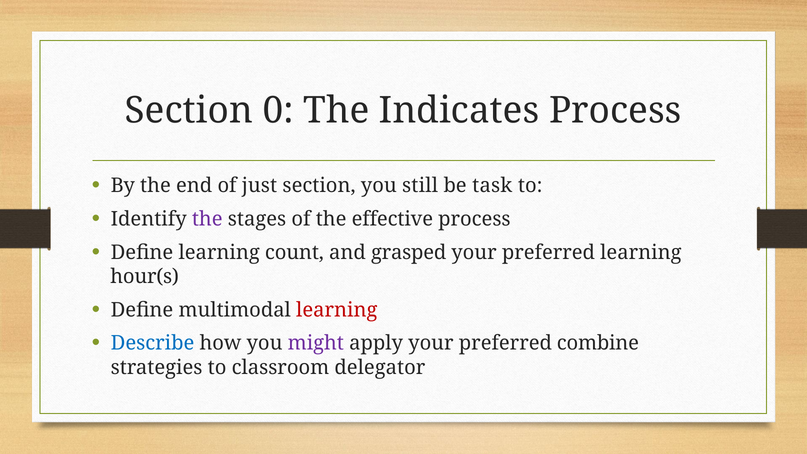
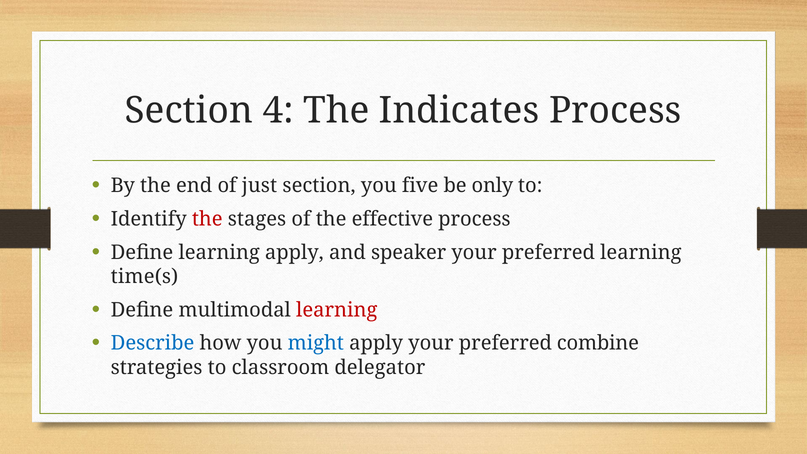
0: 0 -> 4
still: still -> five
task: task -> only
the at (207, 219) colour: purple -> red
learning count: count -> apply
grasped: grasped -> speaker
hour(s: hour(s -> time(s
might colour: purple -> blue
